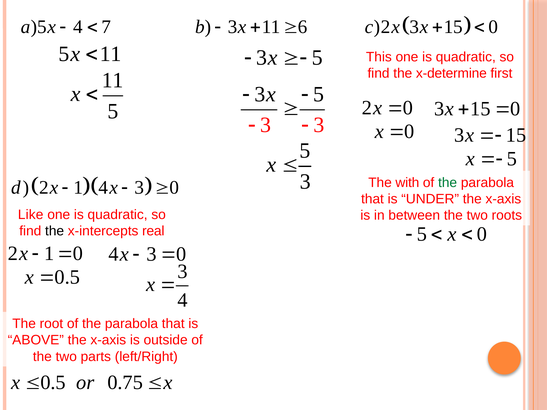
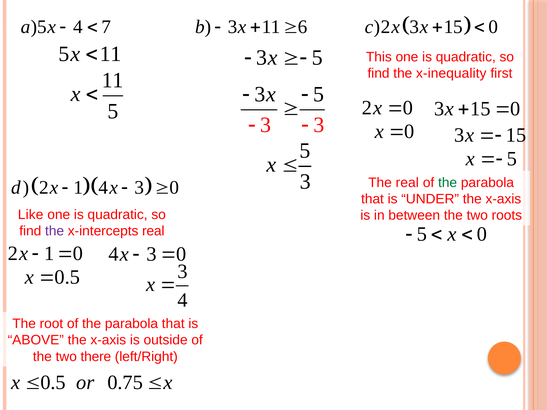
x-determine: x-determine -> x-inequality
The with: with -> real
the at (55, 231) colour: black -> purple
parts: parts -> there
